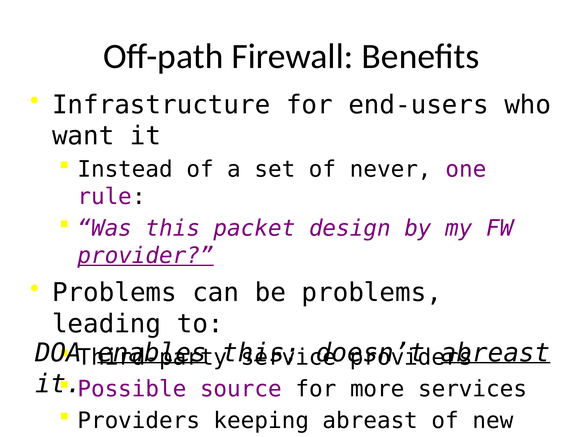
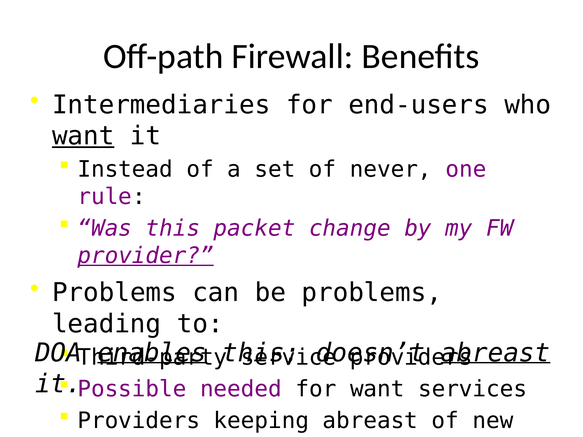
Infrastructure: Infrastructure -> Intermediaries
want at (83, 136) underline: none -> present
design: design -> change
source: source -> needed
for more: more -> want
